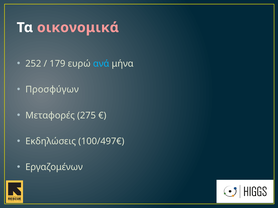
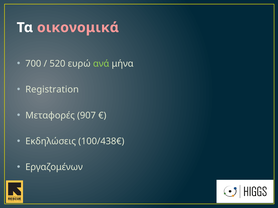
252: 252 -> 700
179: 179 -> 520
ανά colour: light blue -> light green
Προσφύγων: Προσφύγων -> Registration
275: 275 -> 907
100/497€: 100/497€ -> 100/438€
